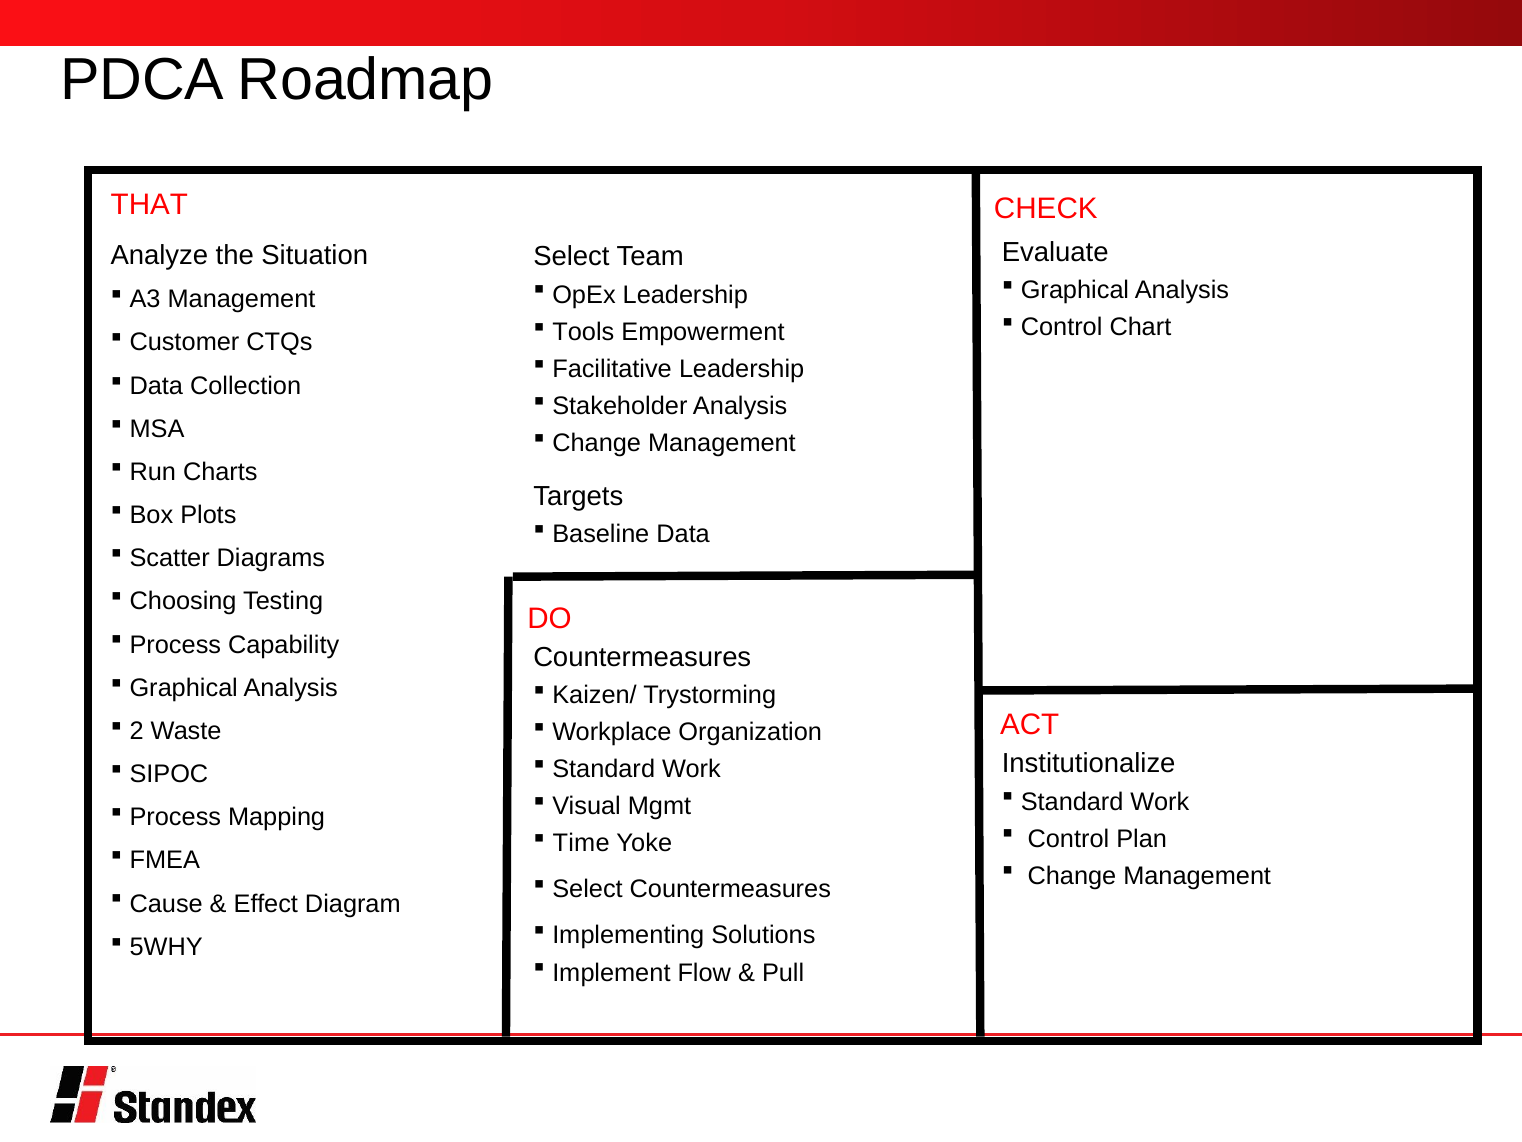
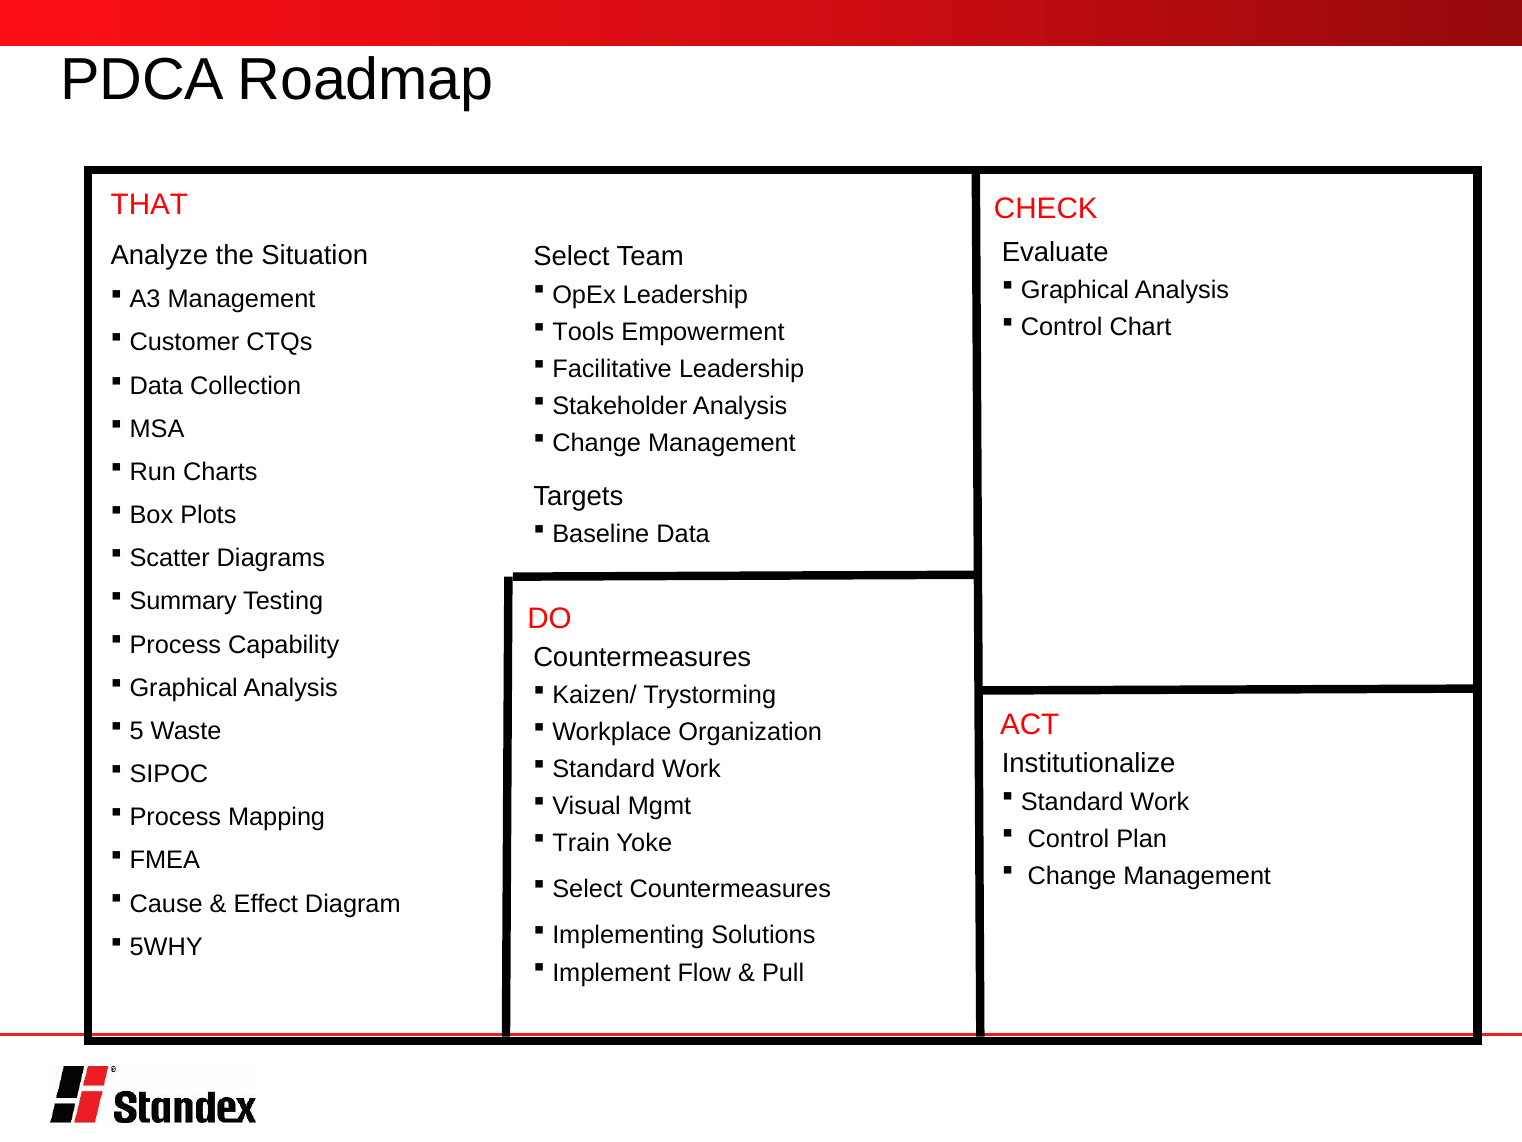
Choosing: Choosing -> Summary
2: 2 -> 5
Time: Time -> Train
